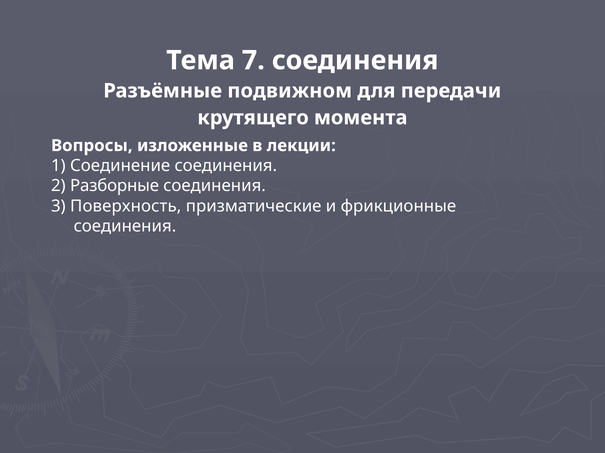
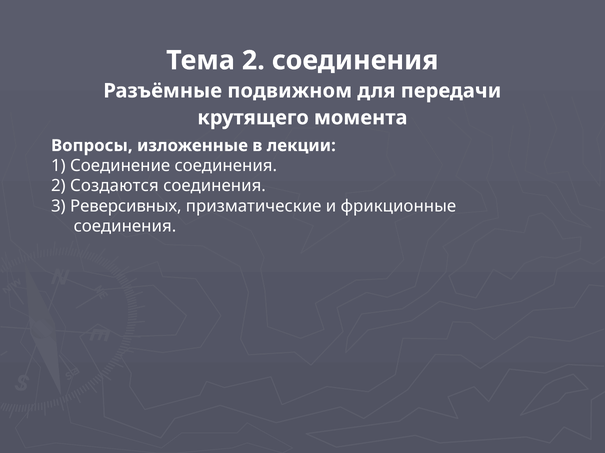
Тема 7: 7 -> 2
Разборные: Разборные -> Создаются
Поверхность: Поверхность -> Реверсивных
